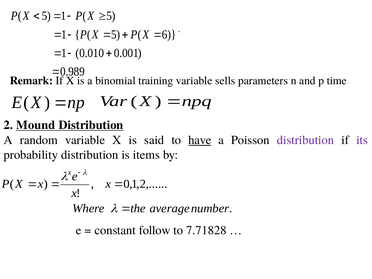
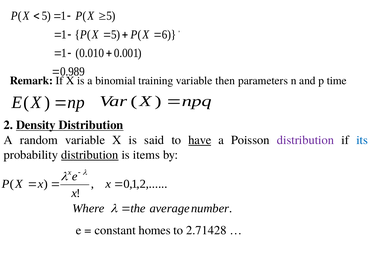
sells: sells -> then
Mound: Mound -> Density
its colour: purple -> blue
distribution at (90, 155) underline: none -> present
follow: follow -> homes
7.71828: 7.71828 -> 2.71428
